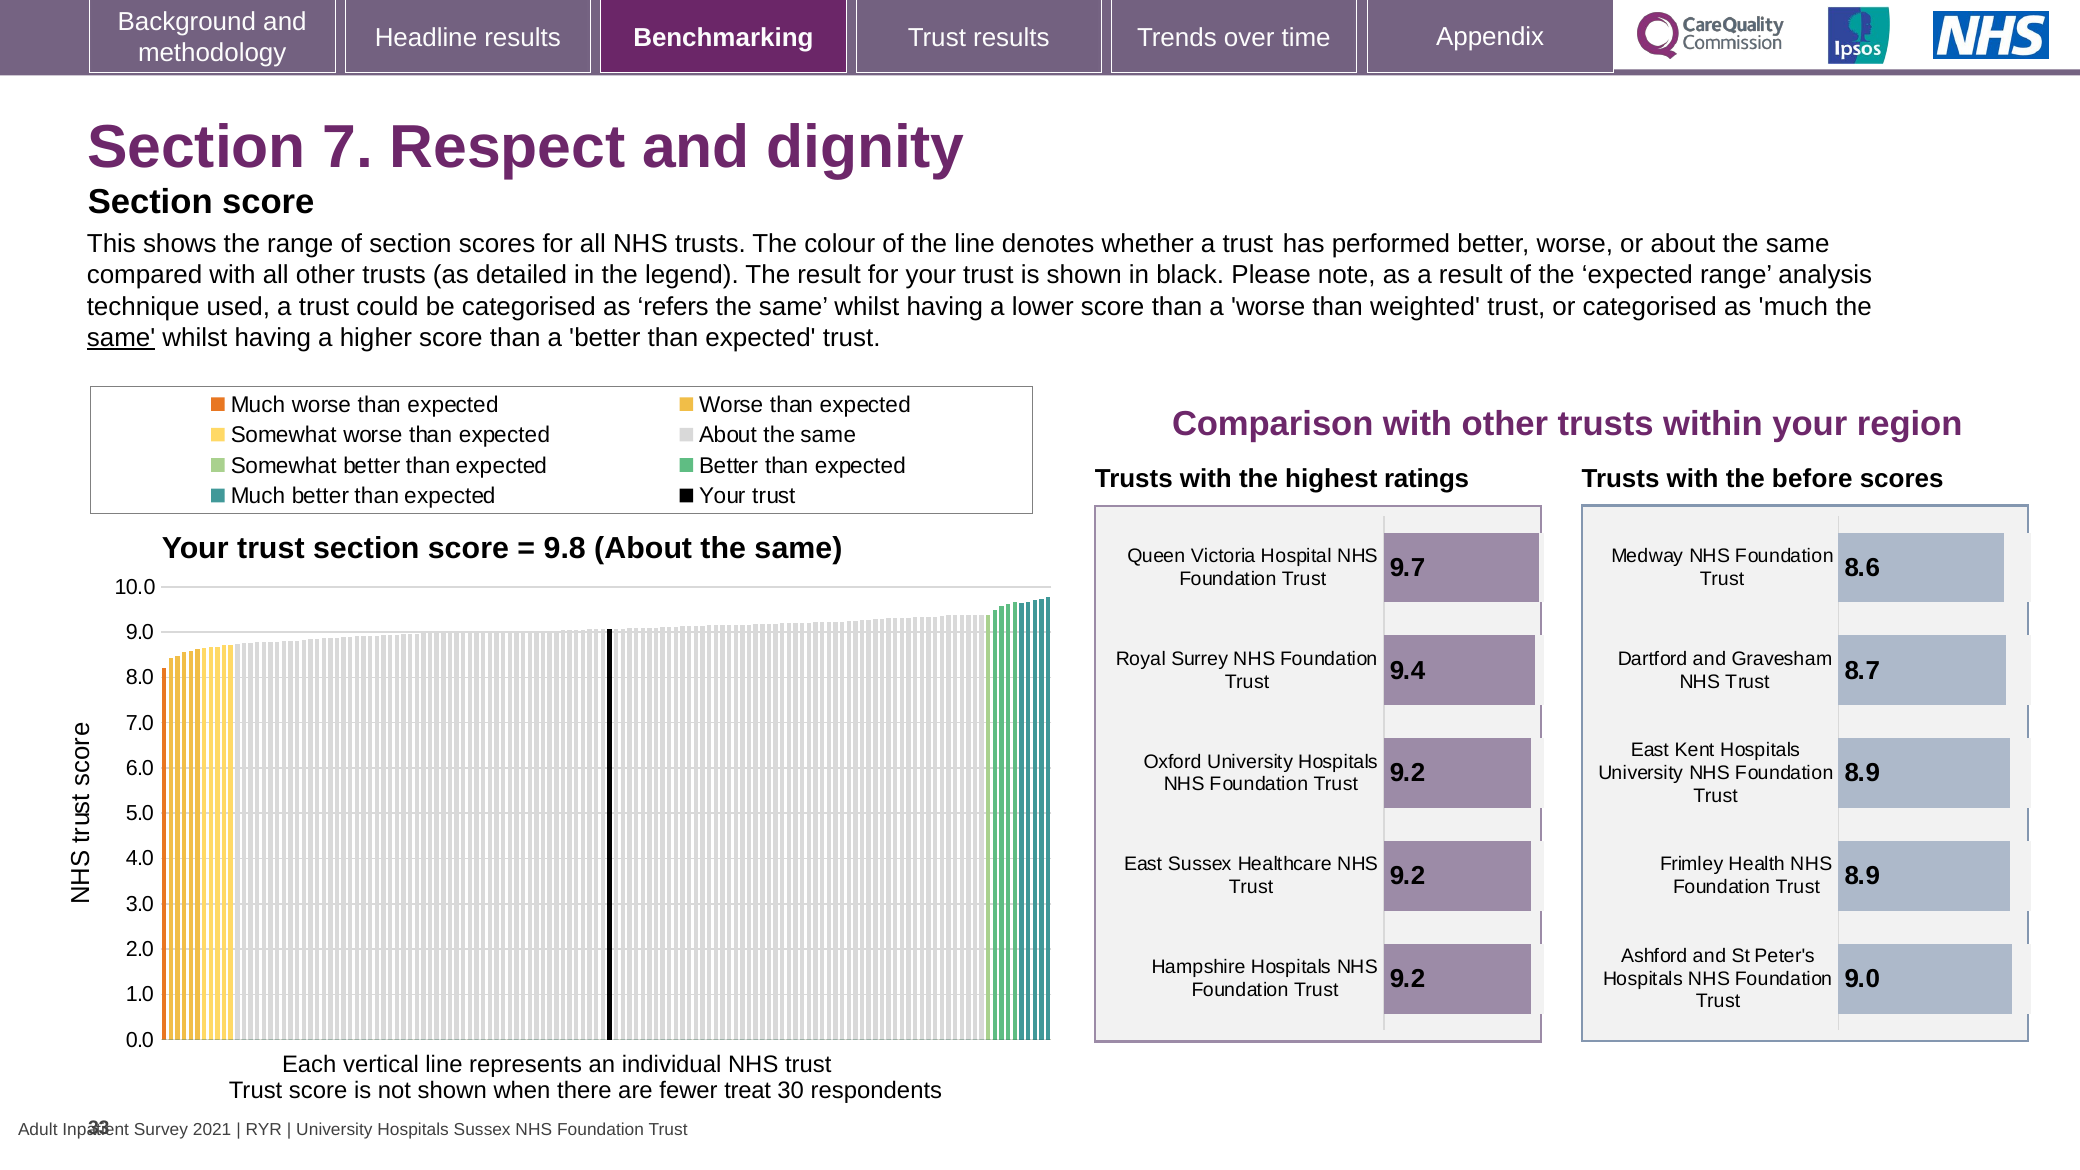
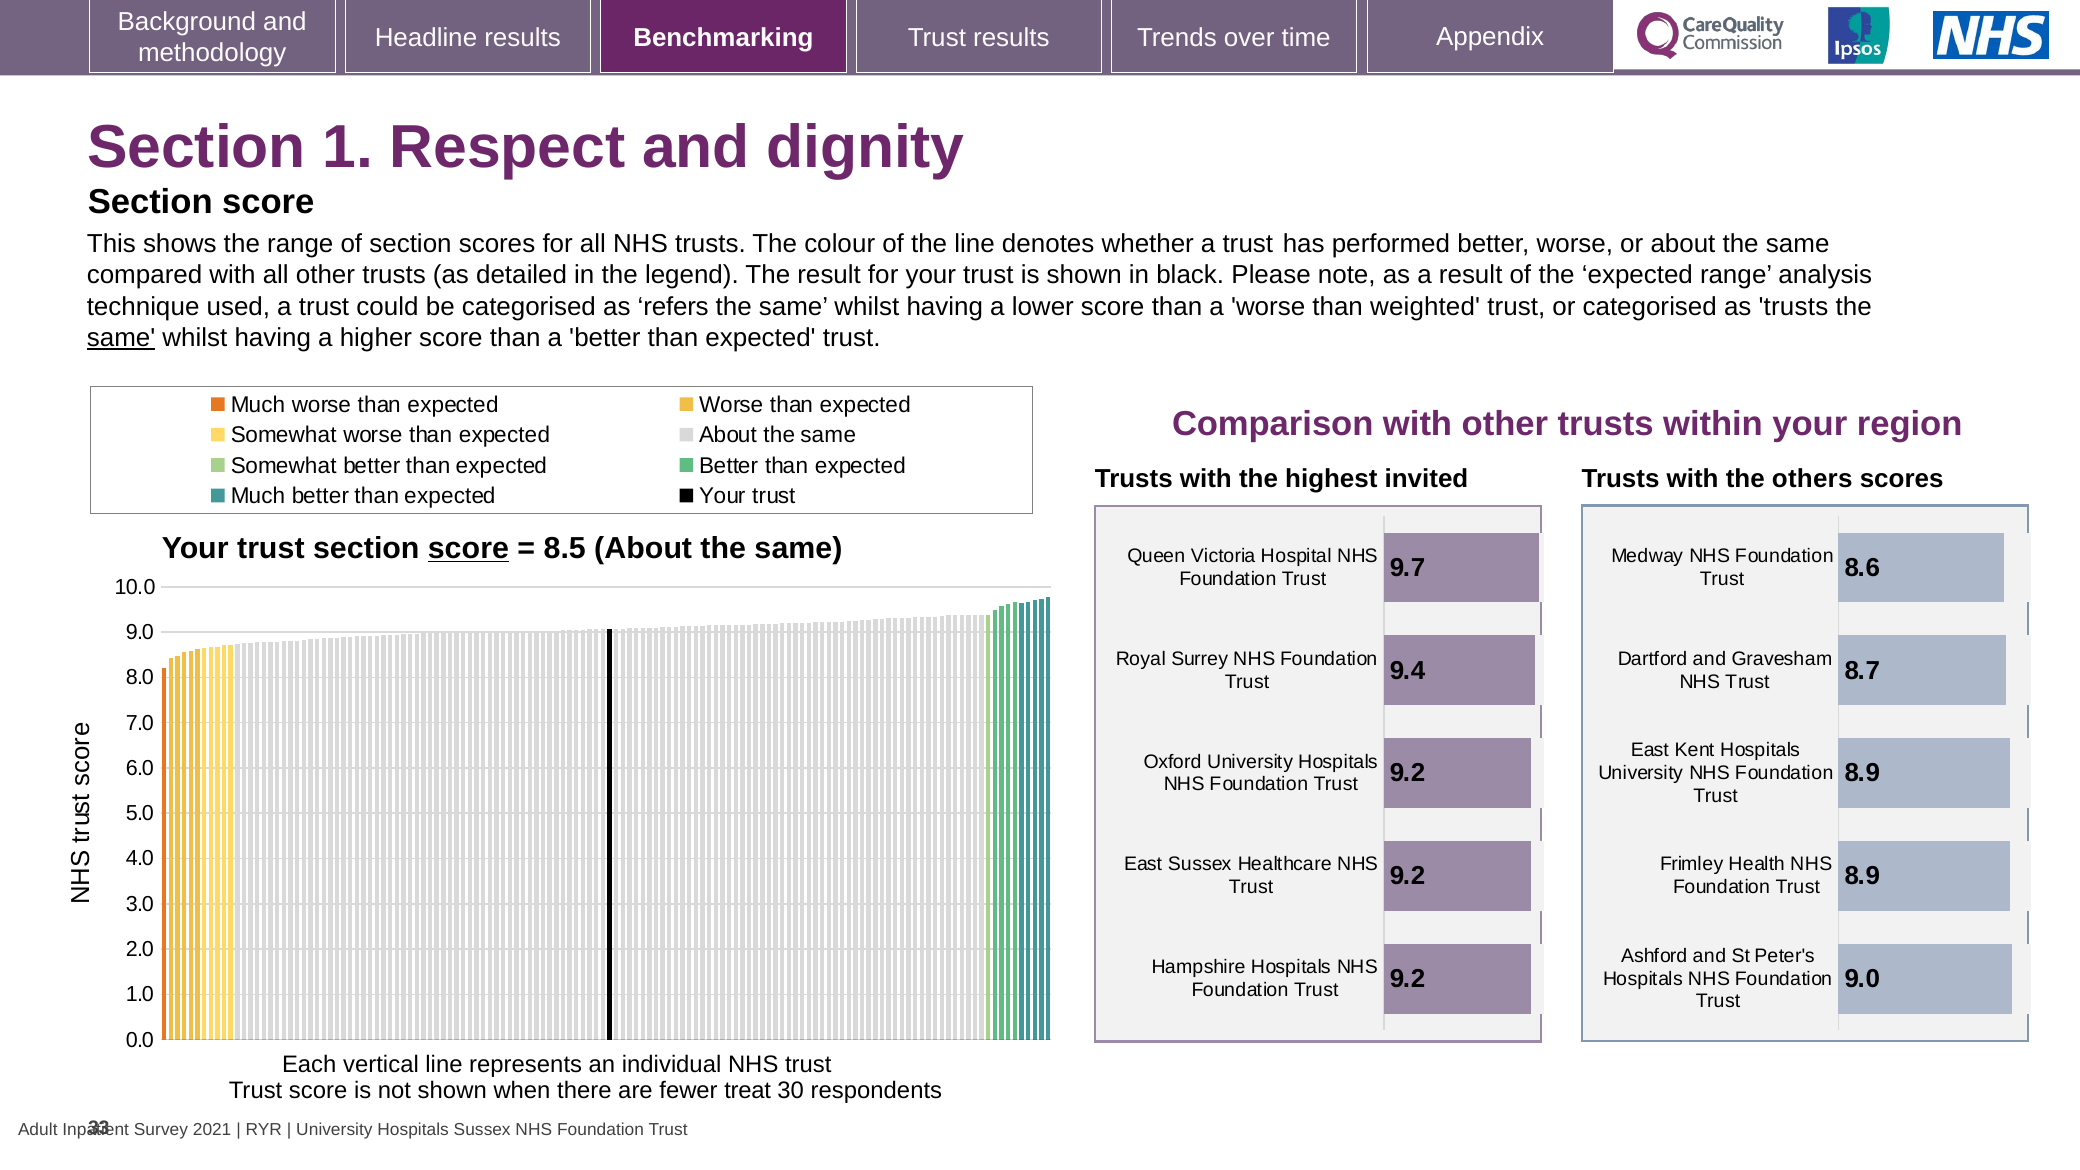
7: 7 -> 1
as much: much -> trusts
ratings: ratings -> invited
before: before -> others
score at (468, 548) underline: none -> present
9.8: 9.8 -> 8.5
